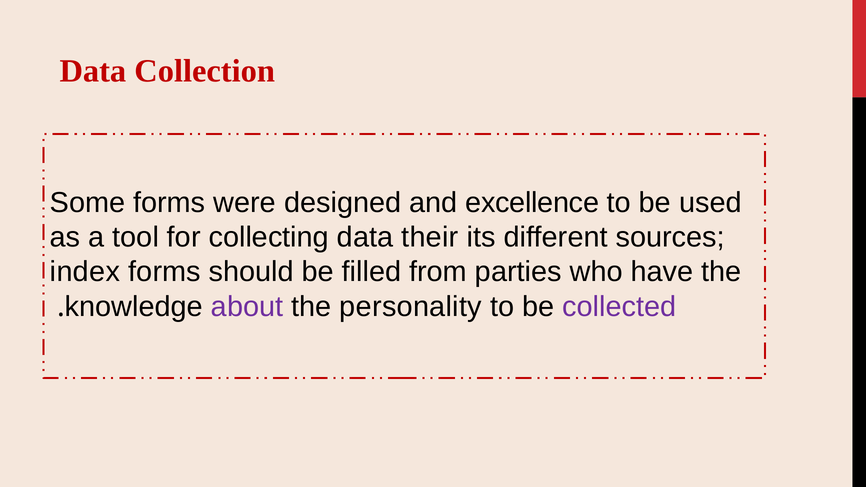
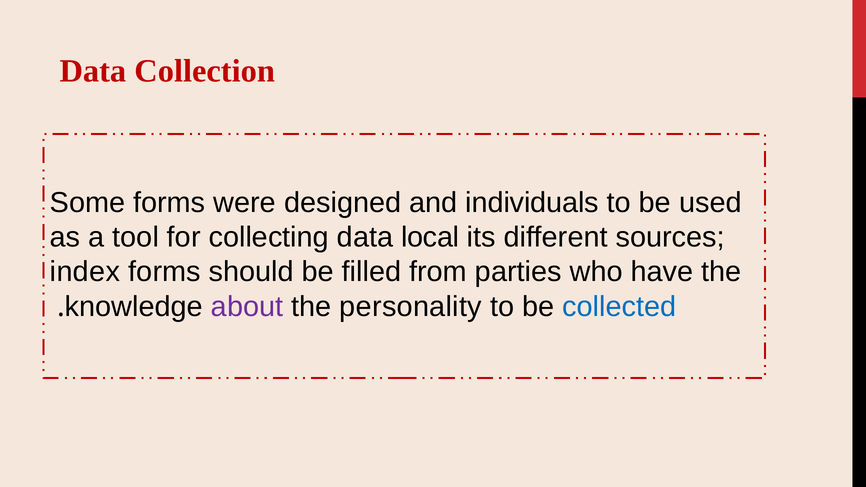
excellence: excellence -> individuals
their: their -> local
collected colour: purple -> blue
